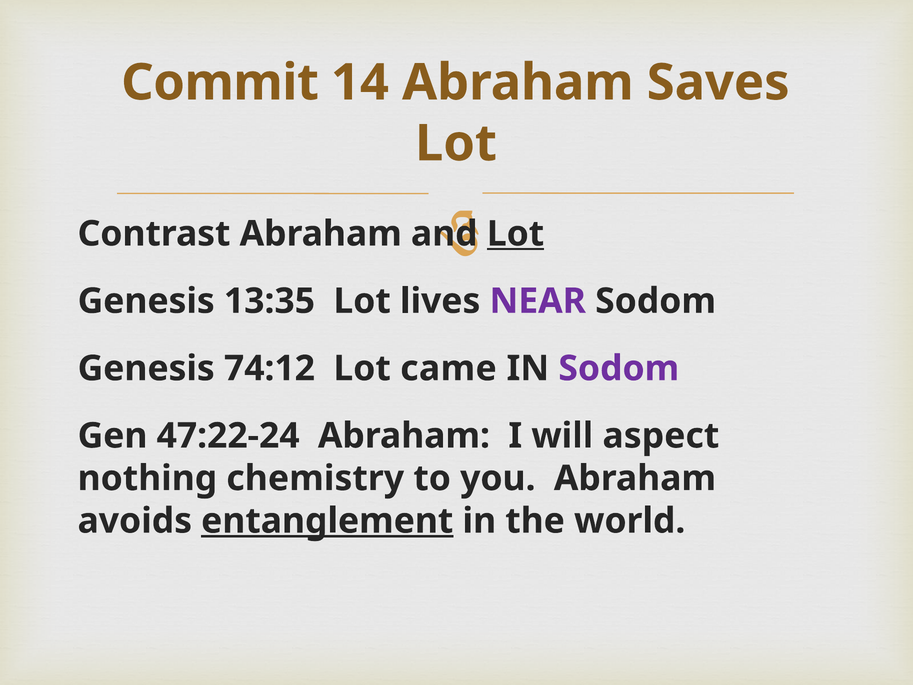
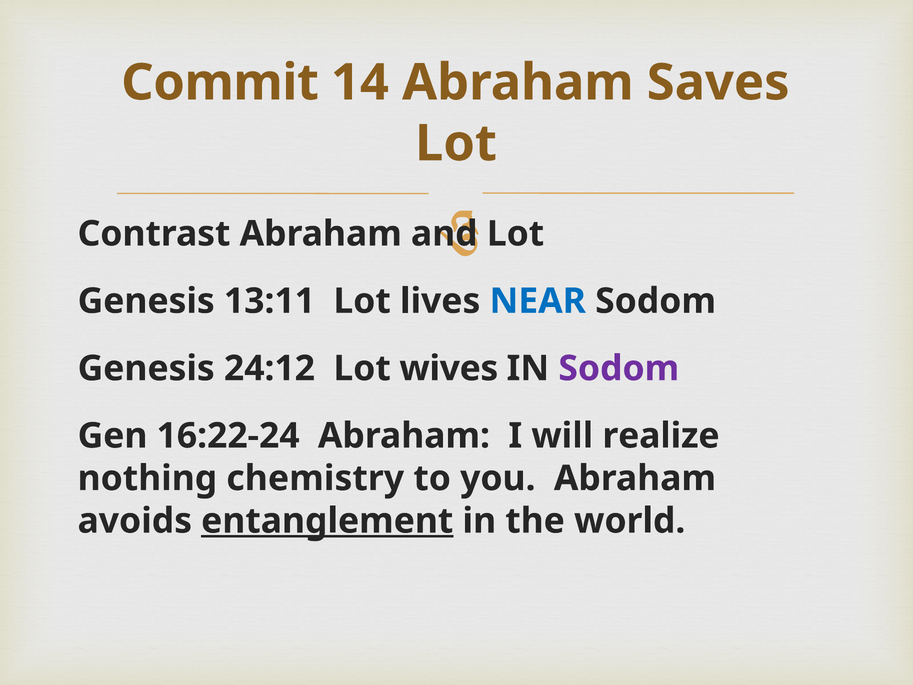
Lot at (515, 234) underline: present -> none
13:35: 13:35 -> 13:11
NEAR colour: purple -> blue
74:12: 74:12 -> 24:12
came: came -> wives
47:22-24: 47:22-24 -> 16:22-24
aspect: aspect -> realize
